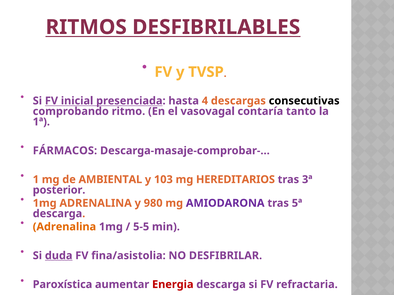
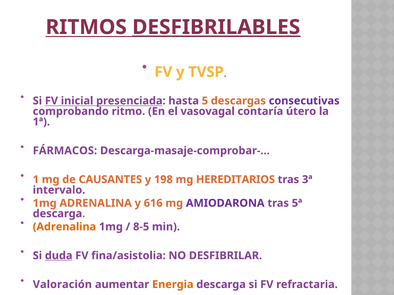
DESFIBRILABLES underline: none -> present
4: 4 -> 5
consecutivas colour: black -> purple
tanto: tanto -> útero
AMBIENTAL: AMBIENTAL -> CAUSANTES
103: 103 -> 198
posterior: posterior -> intervalo
980: 980 -> 616
5-5: 5-5 -> 8-5
Paroxística: Paroxística -> Valoración
Energia colour: red -> orange
